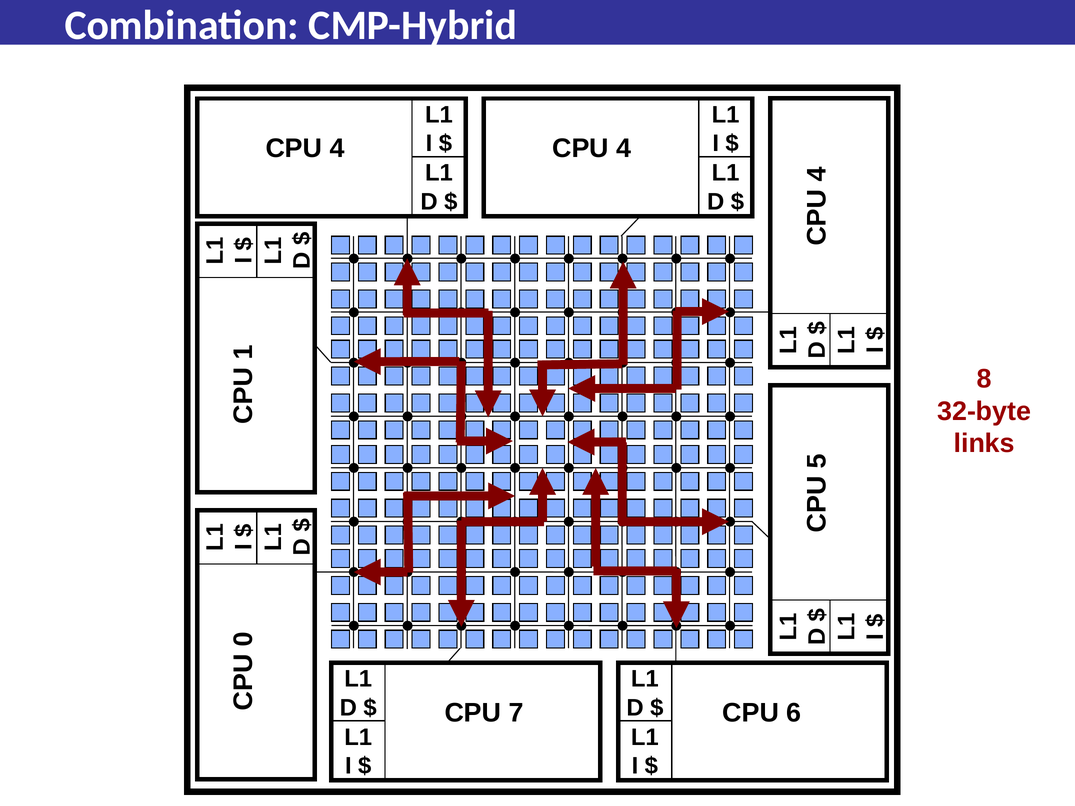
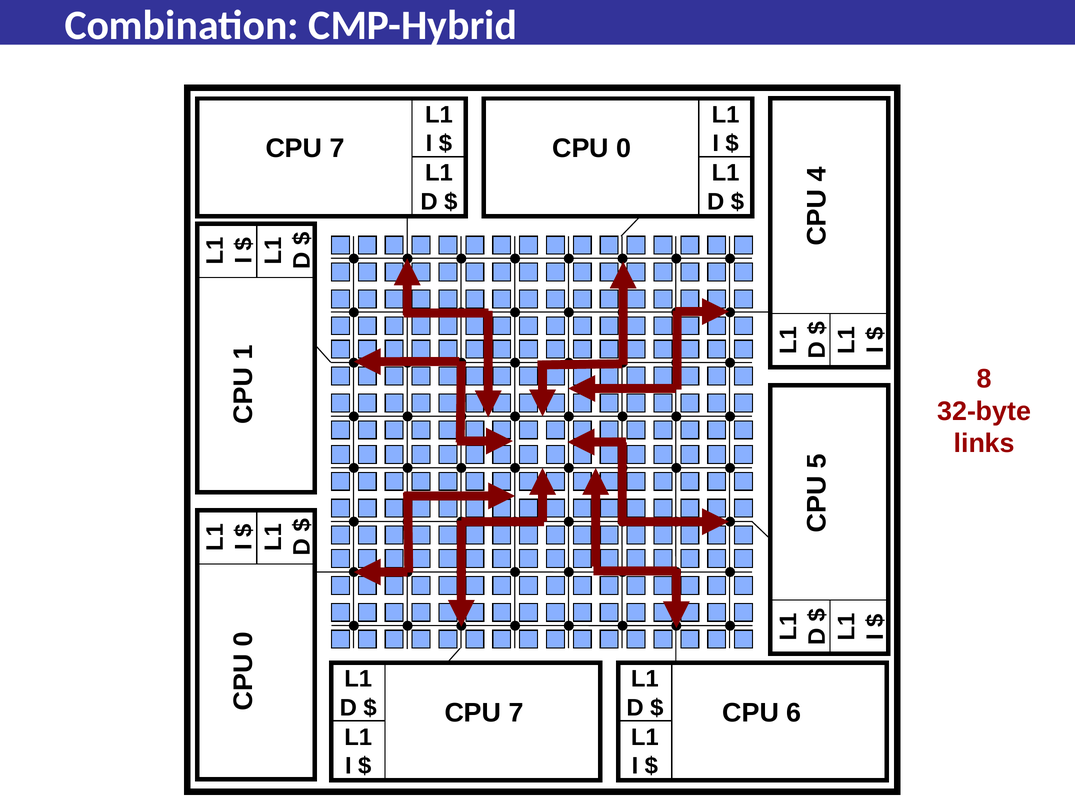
4 at (337, 149): 4 -> 7
4 at (624, 149): 4 -> 0
